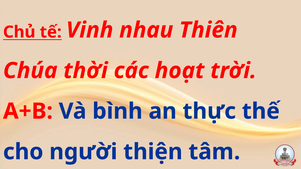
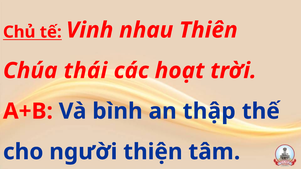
thời: thời -> thái
thực: thực -> thập
